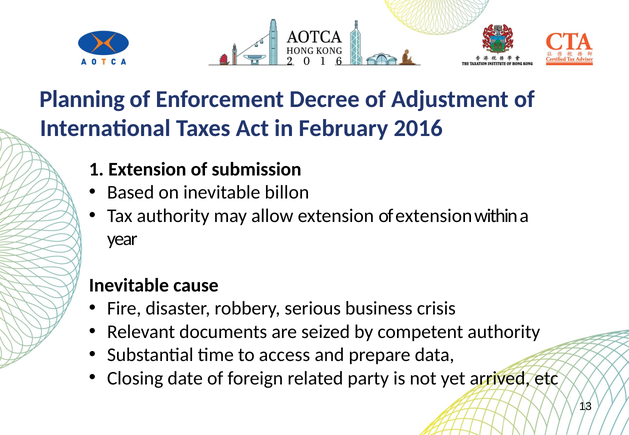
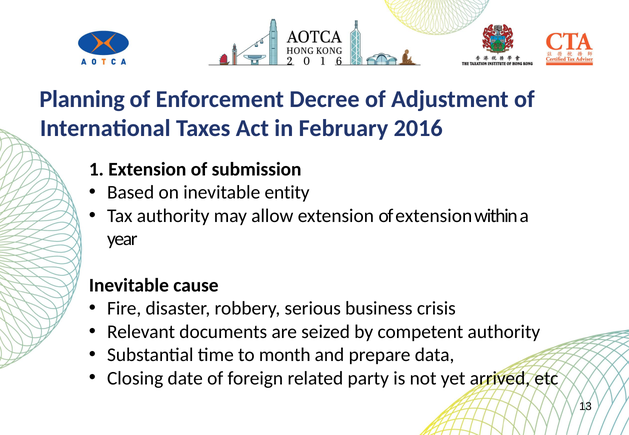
billon: billon -> entity
access: access -> month
